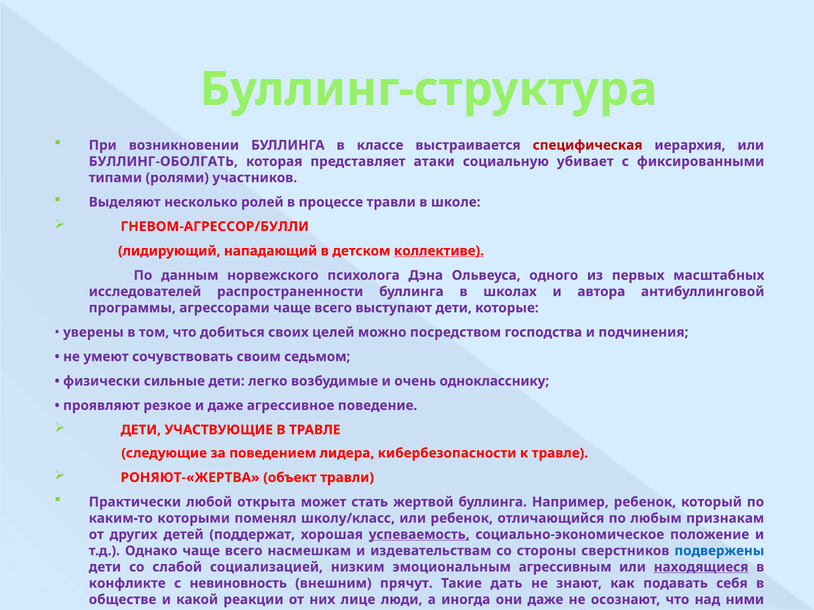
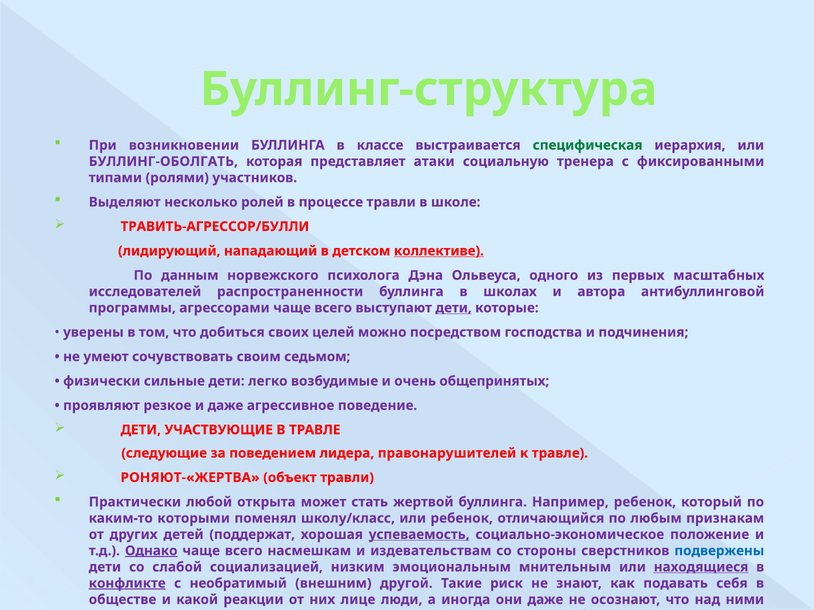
специфическая colour: red -> green
убивает: убивает -> тренера
ГНЕВОМ-АГРЕССОР/БУЛЛИ: ГНЕВОМ-АГРЕССОР/БУЛЛИ -> ТРАВИТЬ-АГРЕССОР/БУЛЛИ
дети at (454, 308) underline: none -> present
однокласснику: однокласснику -> общепринятых
кибербезопасности: кибербезопасности -> правонарушителей
Однако underline: none -> present
агрессивным: агрессивным -> мнительным
конфликте underline: none -> present
невиновность: невиновность -> необратимый
прячут: прячут -> другой
дать: дать -> риск
